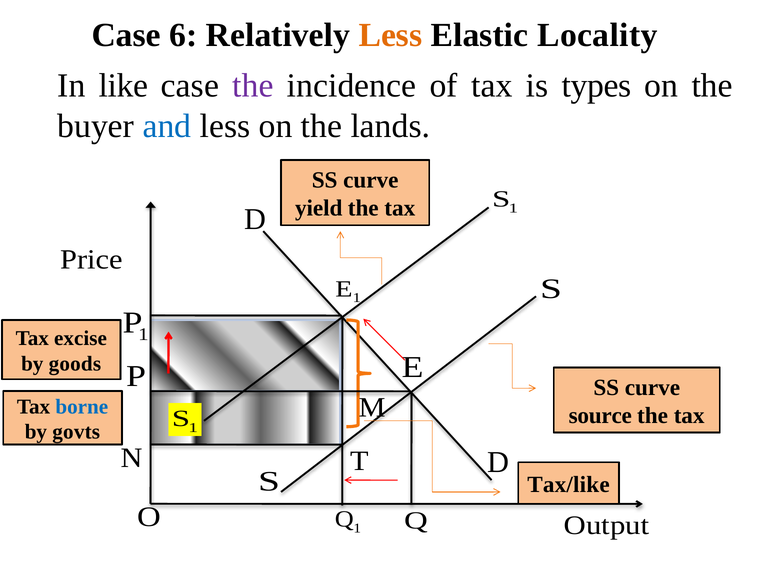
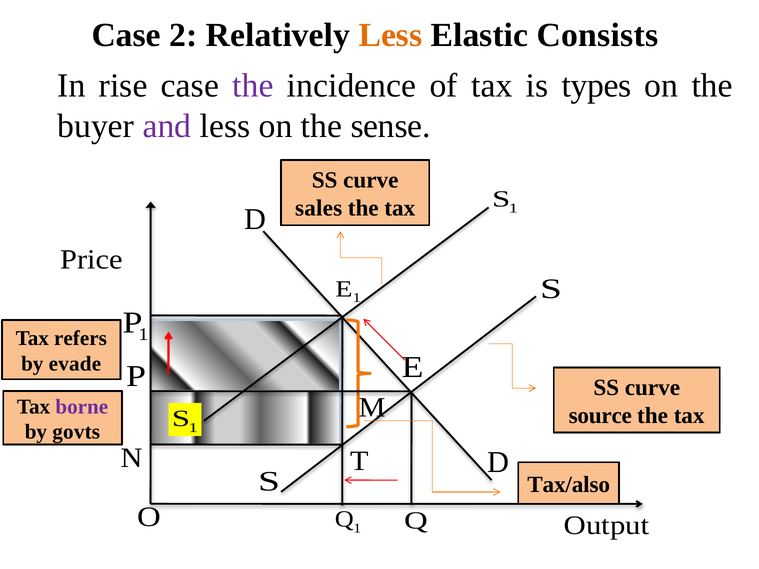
6: 6 -> 2
Locality: Locality -> Consists
like: like -> rise
and colour: blue -> purple
lands: lands -> sense
yield: yield -> sales
excise: excise -> refers
goods: goods -> evade
borne colour: blue -> purple
Tax/like: Tax/like -> Tax/also
